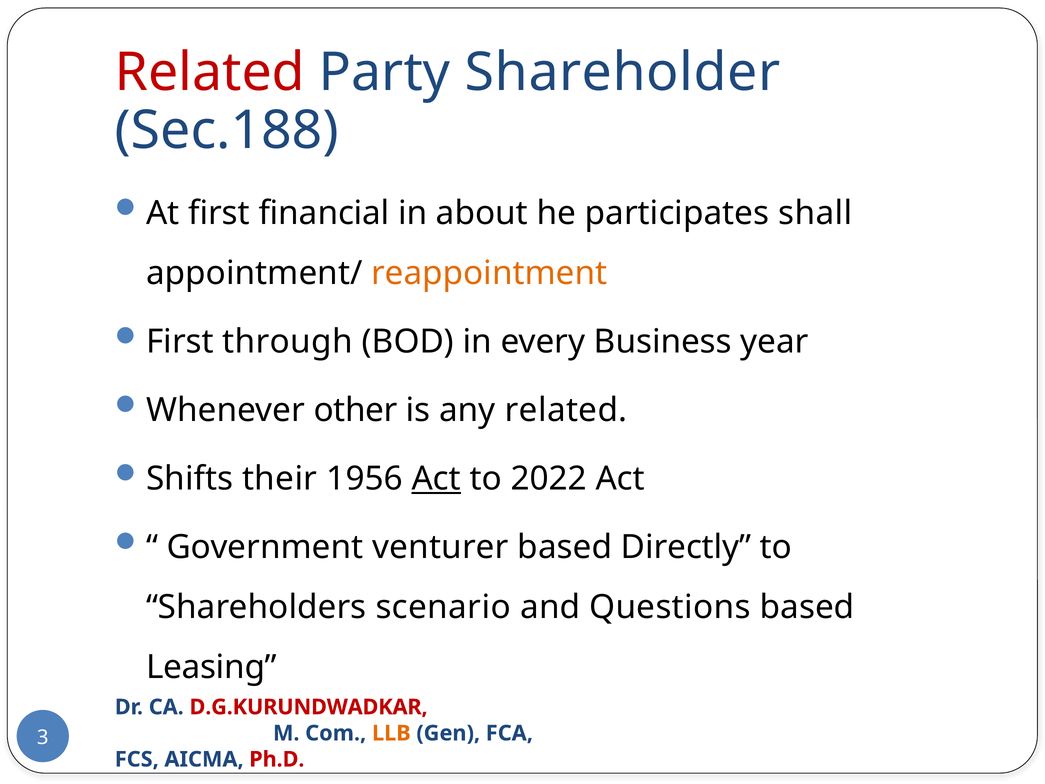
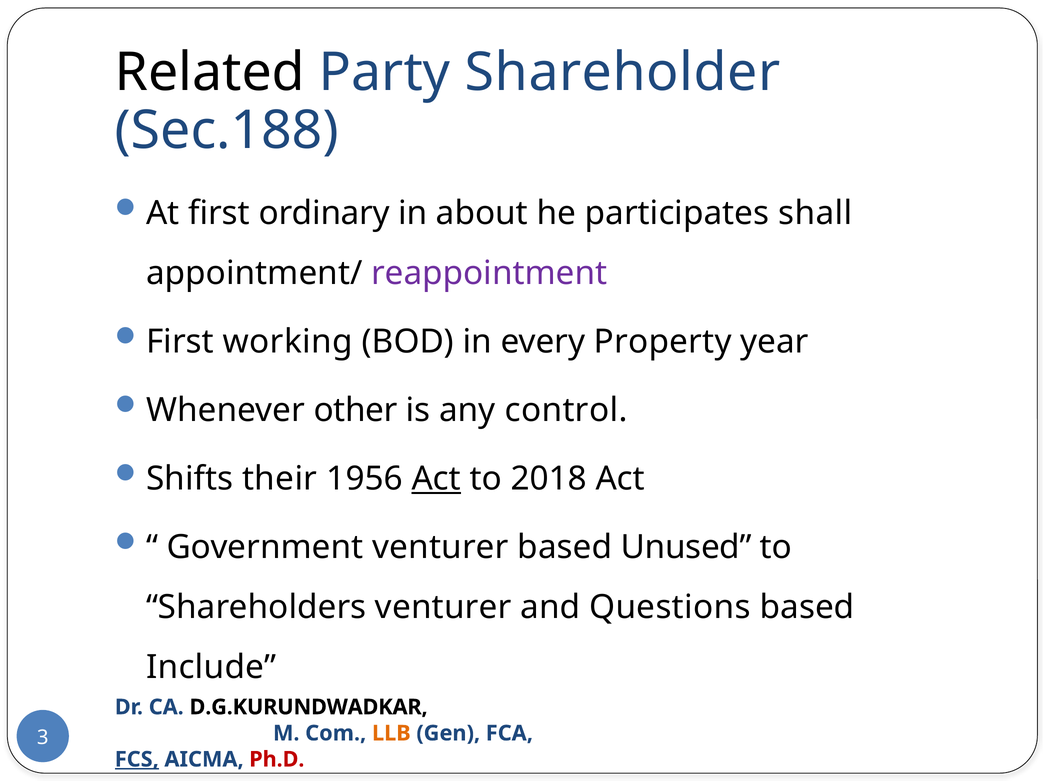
Related at (210, 72) colour: red -> black
financial: financial -> ordinary
reappointment colour: orange -> purple
through: through -> working
Business: Business -> Property
any related: related -> control
2022: 2022 -> 2018
Directly: Directly -> Unused
Shareholders scenario: scenario -> venturer
Leasing: Leasing -> Include
D.G.KURUNDWADKAR colour: red -> black
FCS underline: none -> present
